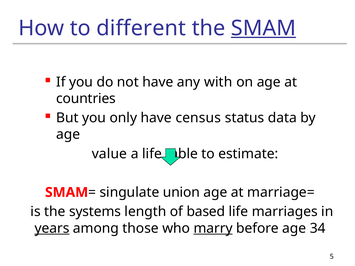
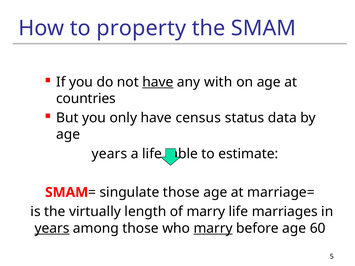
different: different -> property
SMAM at (263, 28) underline: present -> none
have at (158, 82) underline: none -> present
value at (109, 154): value -> years
singulate union: union -> those
systems: systems -> virtually
of based: based -> marry
34: 34 -> 60
